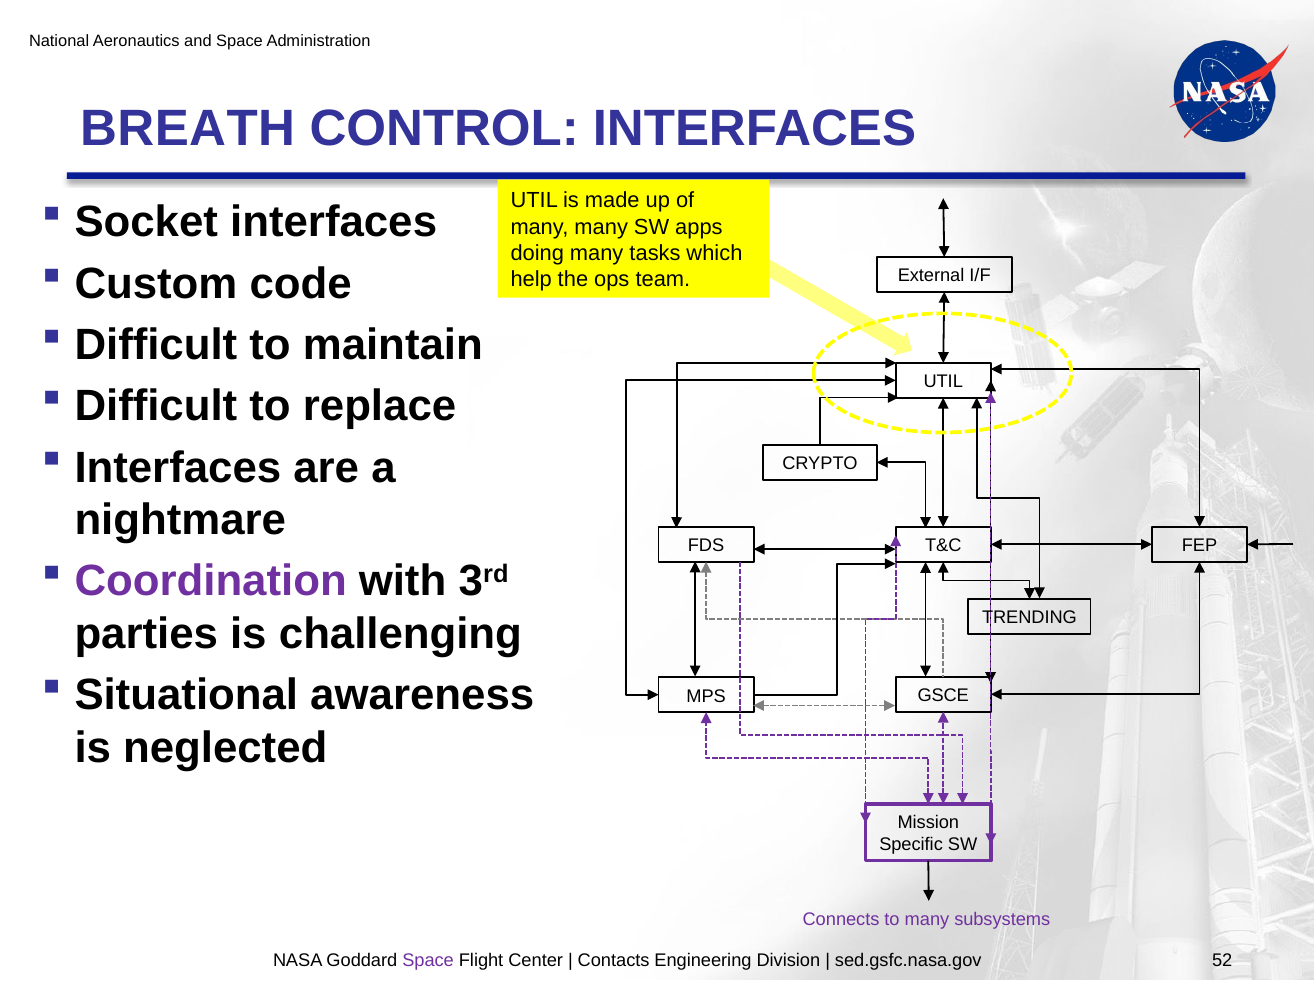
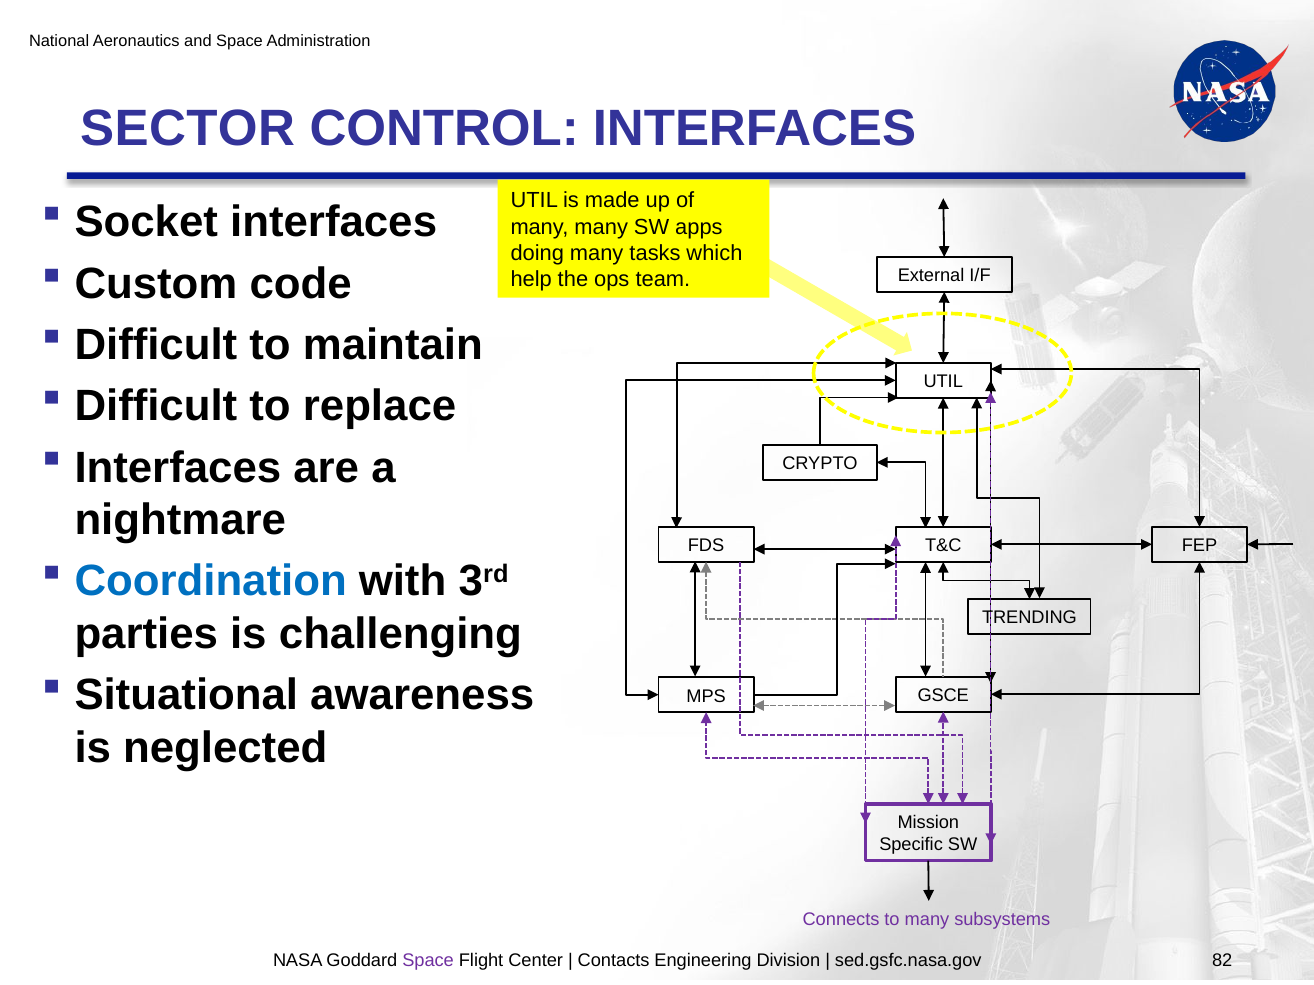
BREATH: BREATH -> SECTOR
Coordination colour: purple -> blue
52: 52 -> 82
